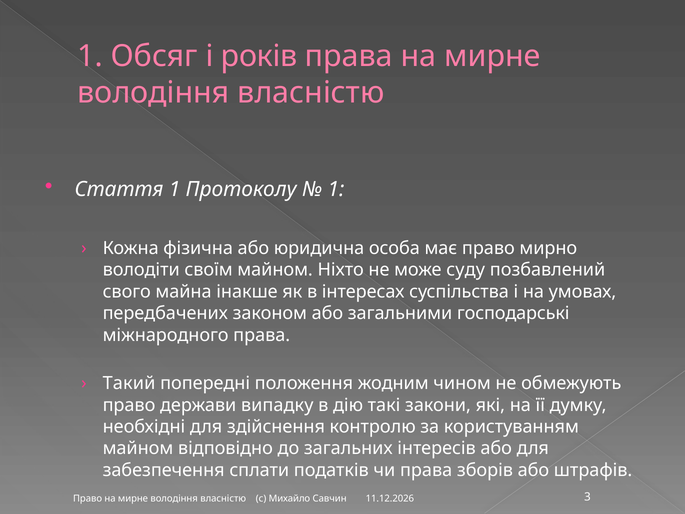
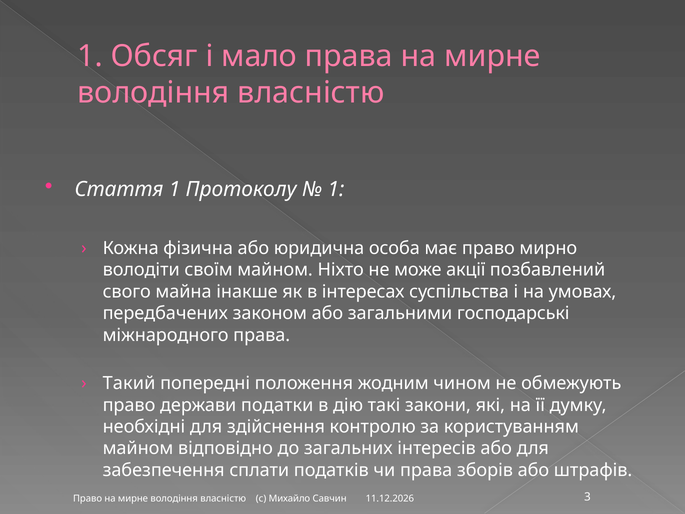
років: років -> мало
суду: суду -> акції
випадку: випадку -> податки
